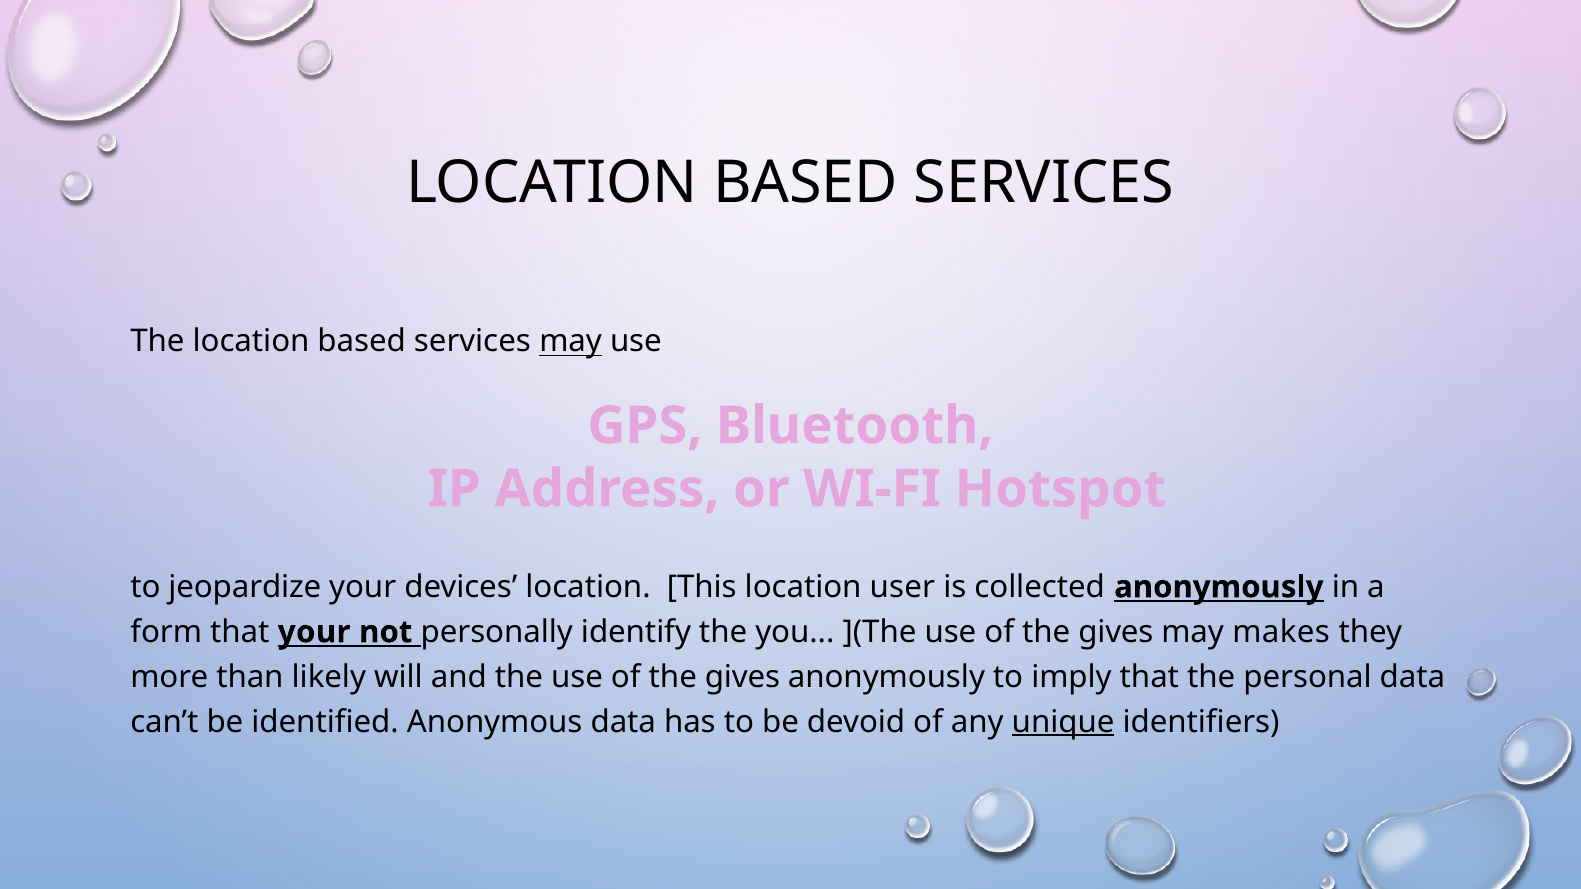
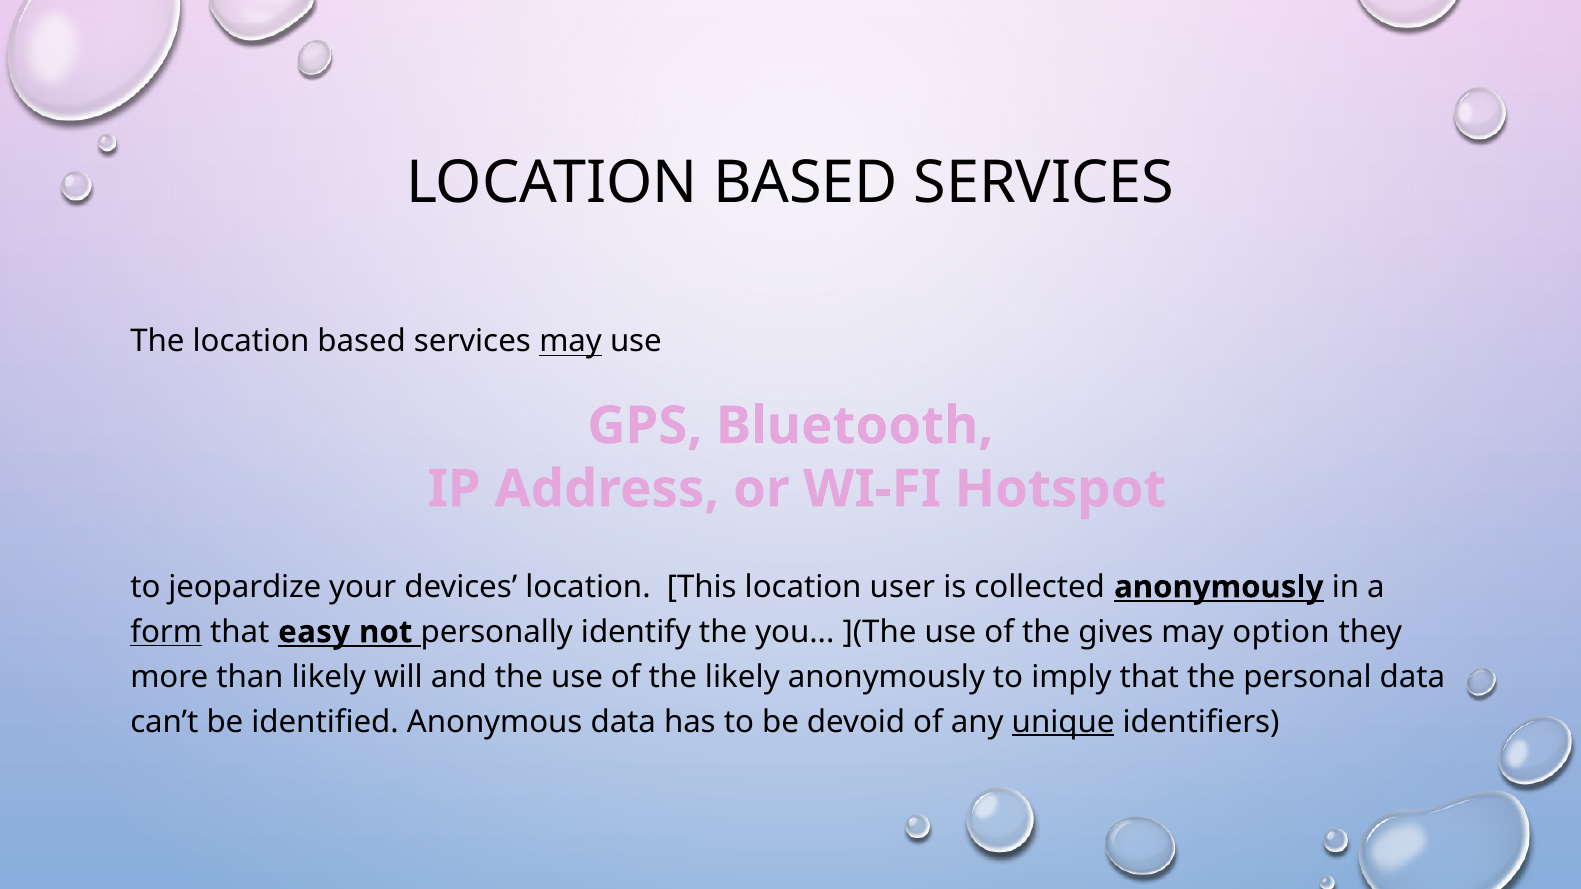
form underline: none -> present
that your: your -> easy
makes: makes -> option
gives at (742, 677): gives -> likely
